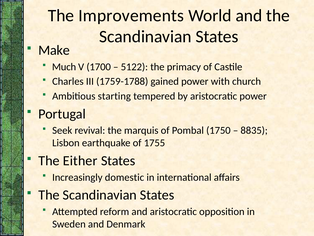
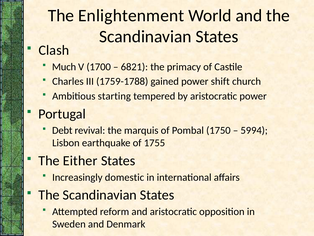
Improvements: Improvements -> Enlightenment
Make: Make -> Clash
5122: 5122 -> 6821
with: with -> shift
Seek: Seek -> Debt
8835: 8835 -> 5994
